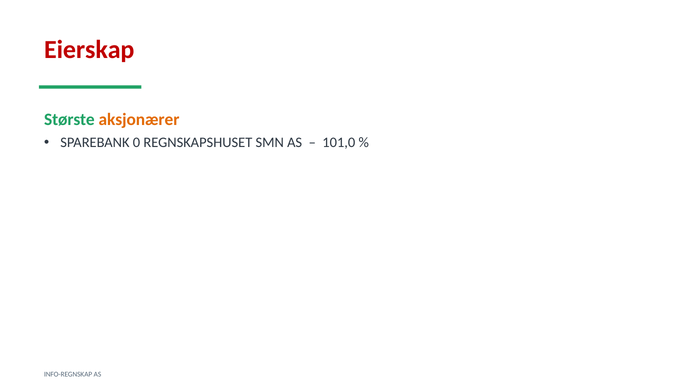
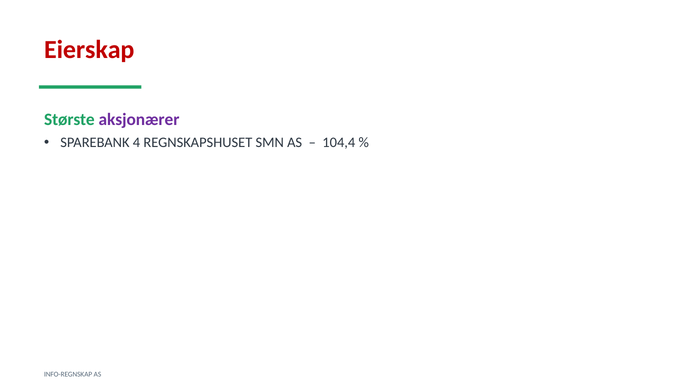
aksjonærer colour: orange -> purple
0: 0 -> 4
101,0: 101,0 -> 104,4
